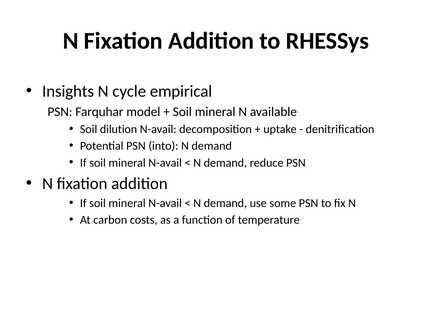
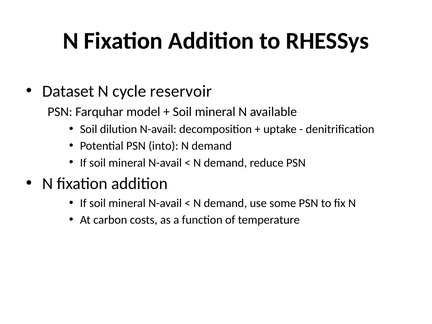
Insights: Insights -> Dataset
empirical: empirical -> reservoir
